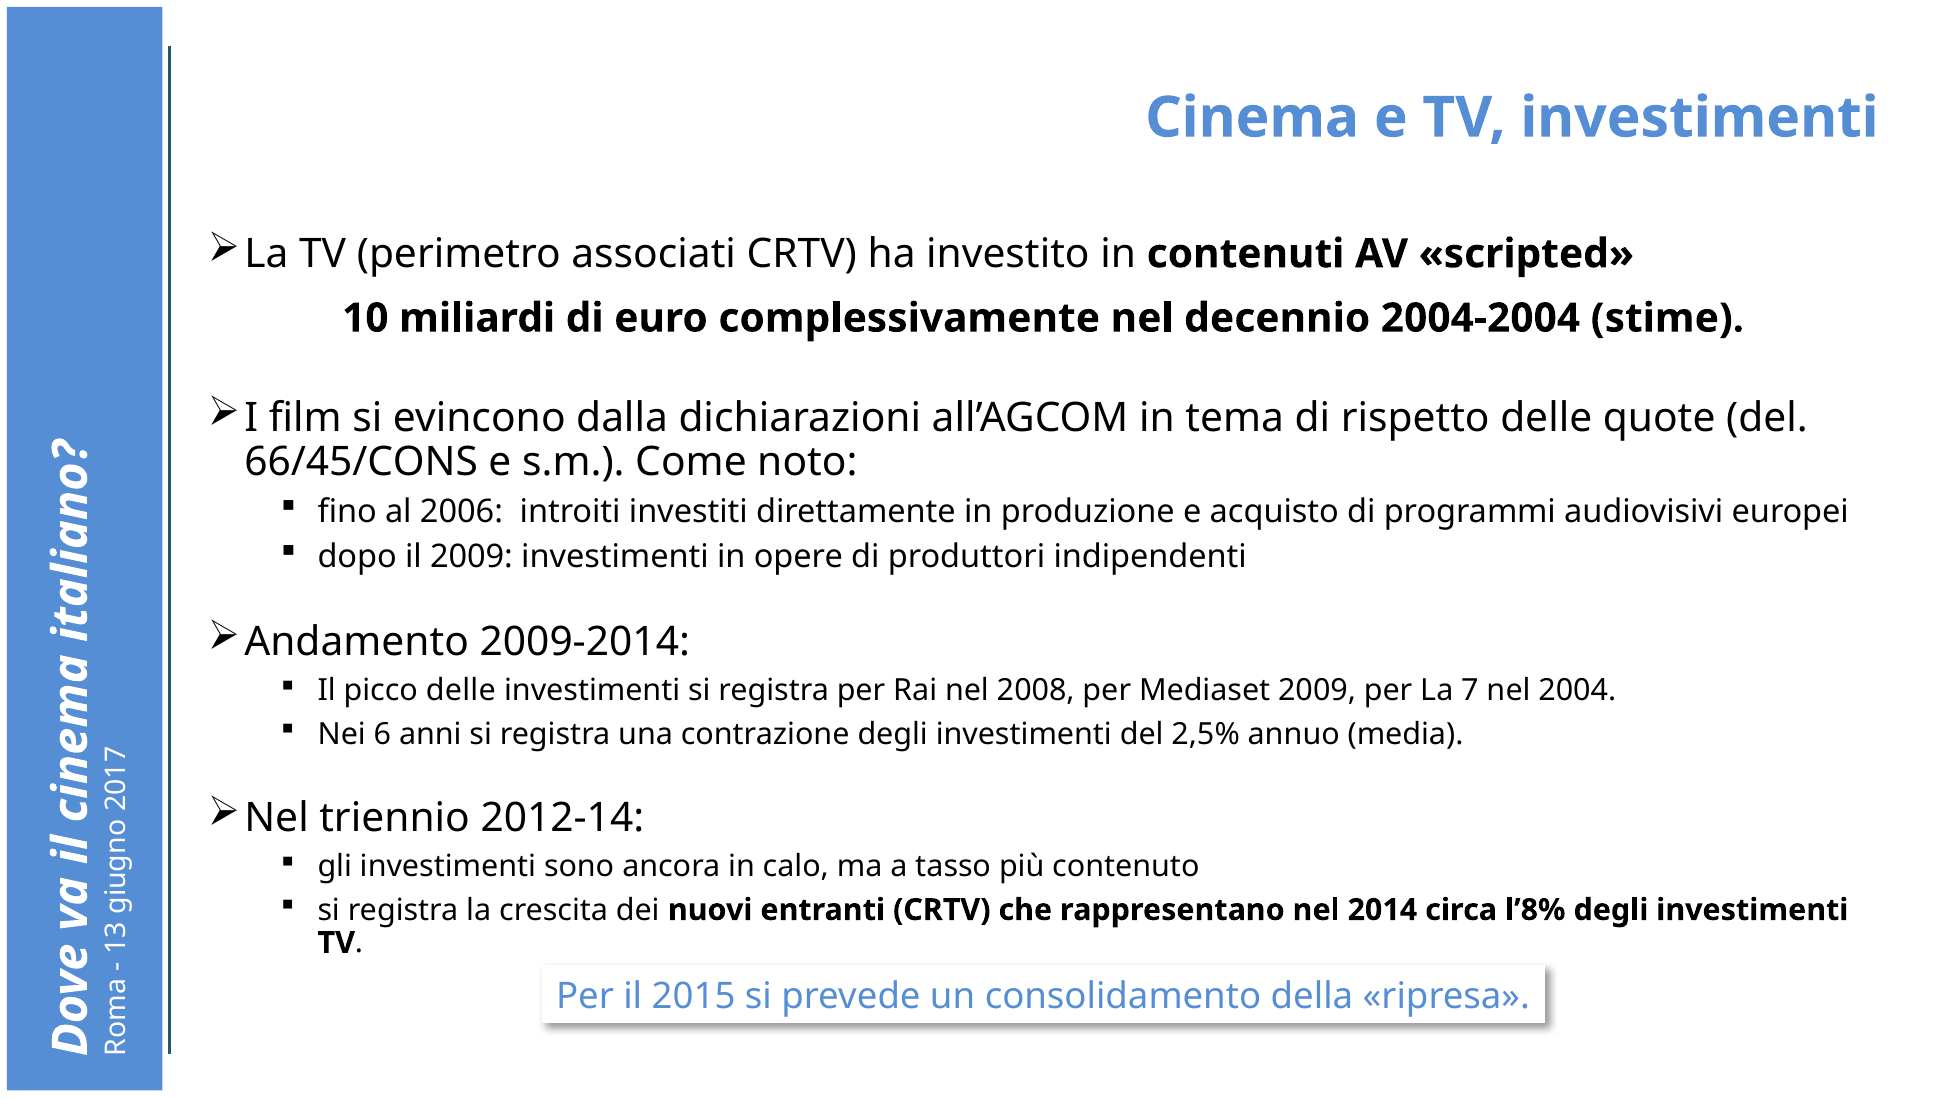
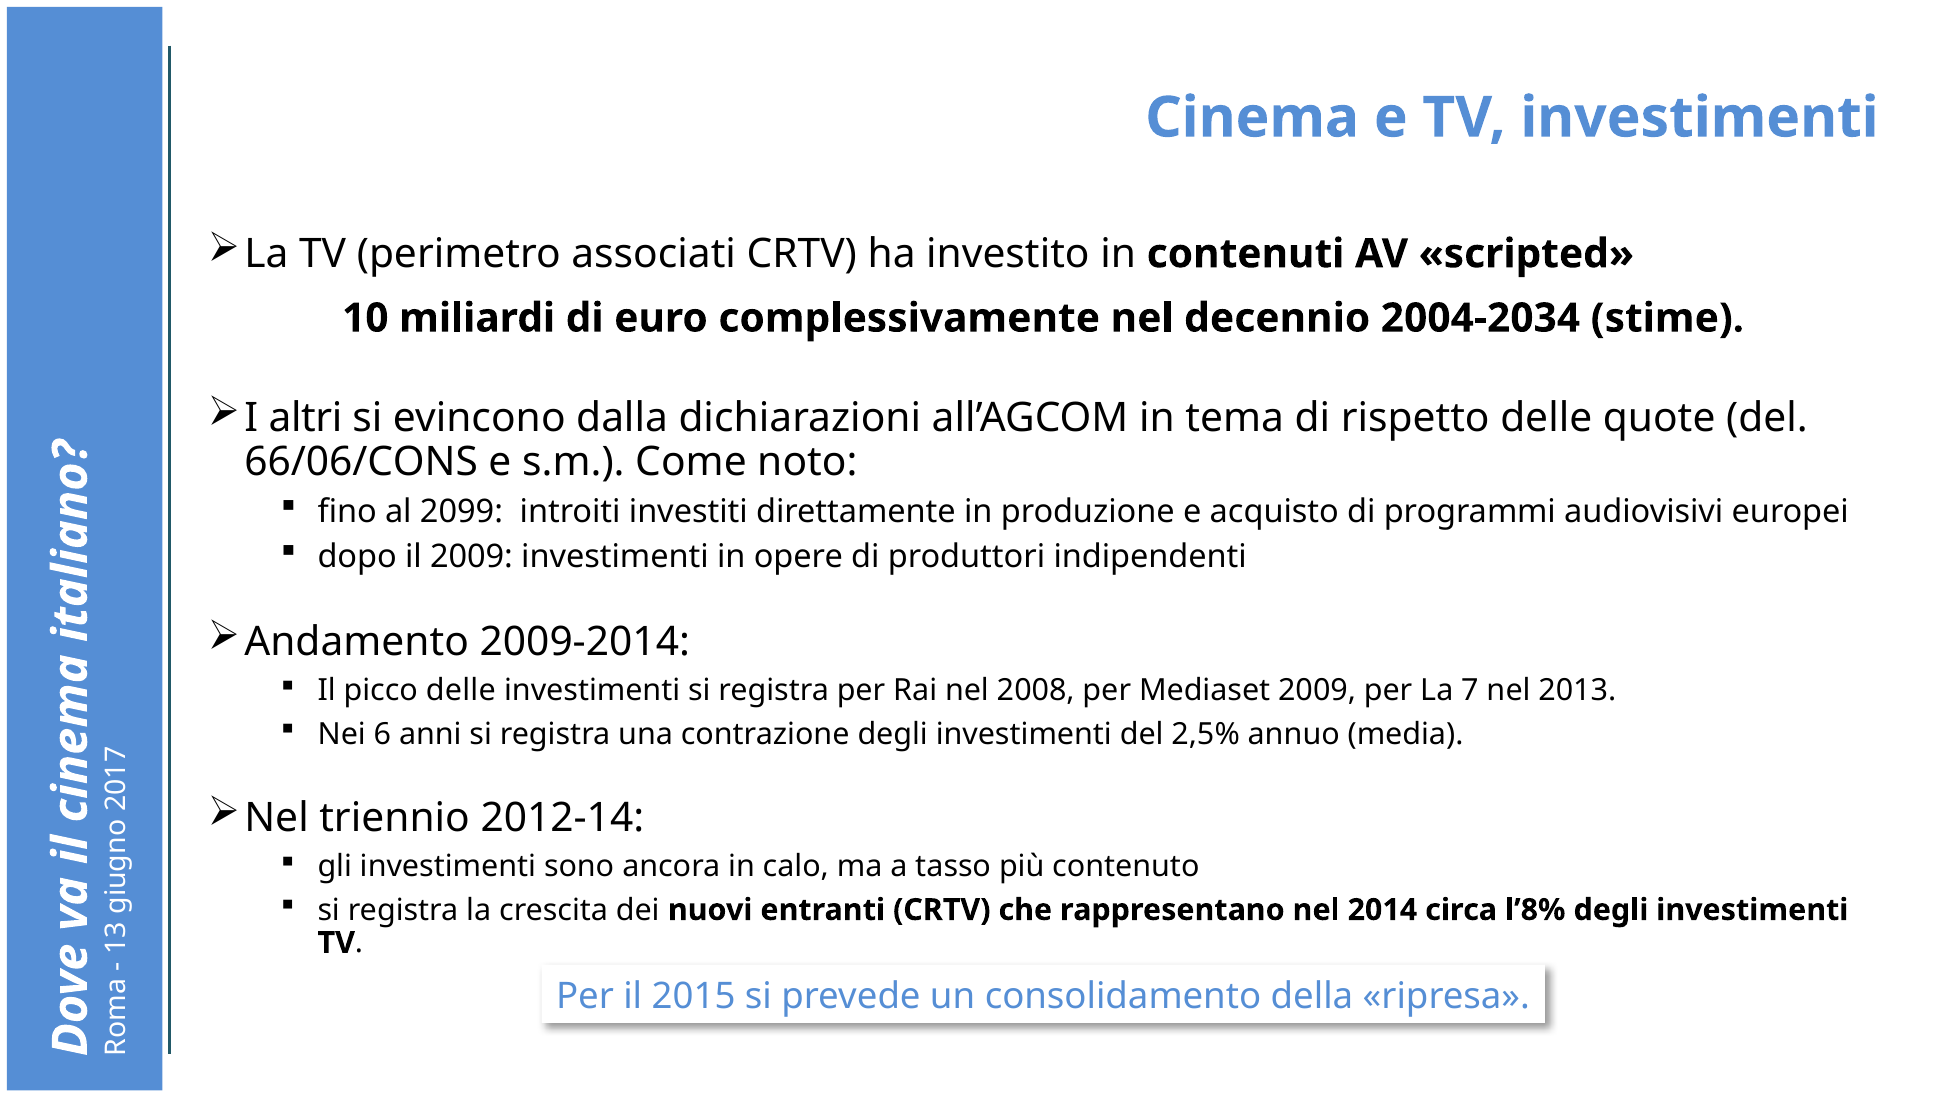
2004-2004: 2004-2004 -> 2004-2034
film: film -> altri
66/45/CONS: 66/45/CONS -> 66/06/CONS
2006: 2006 -> 2099
2004: 2004 -> 2013
